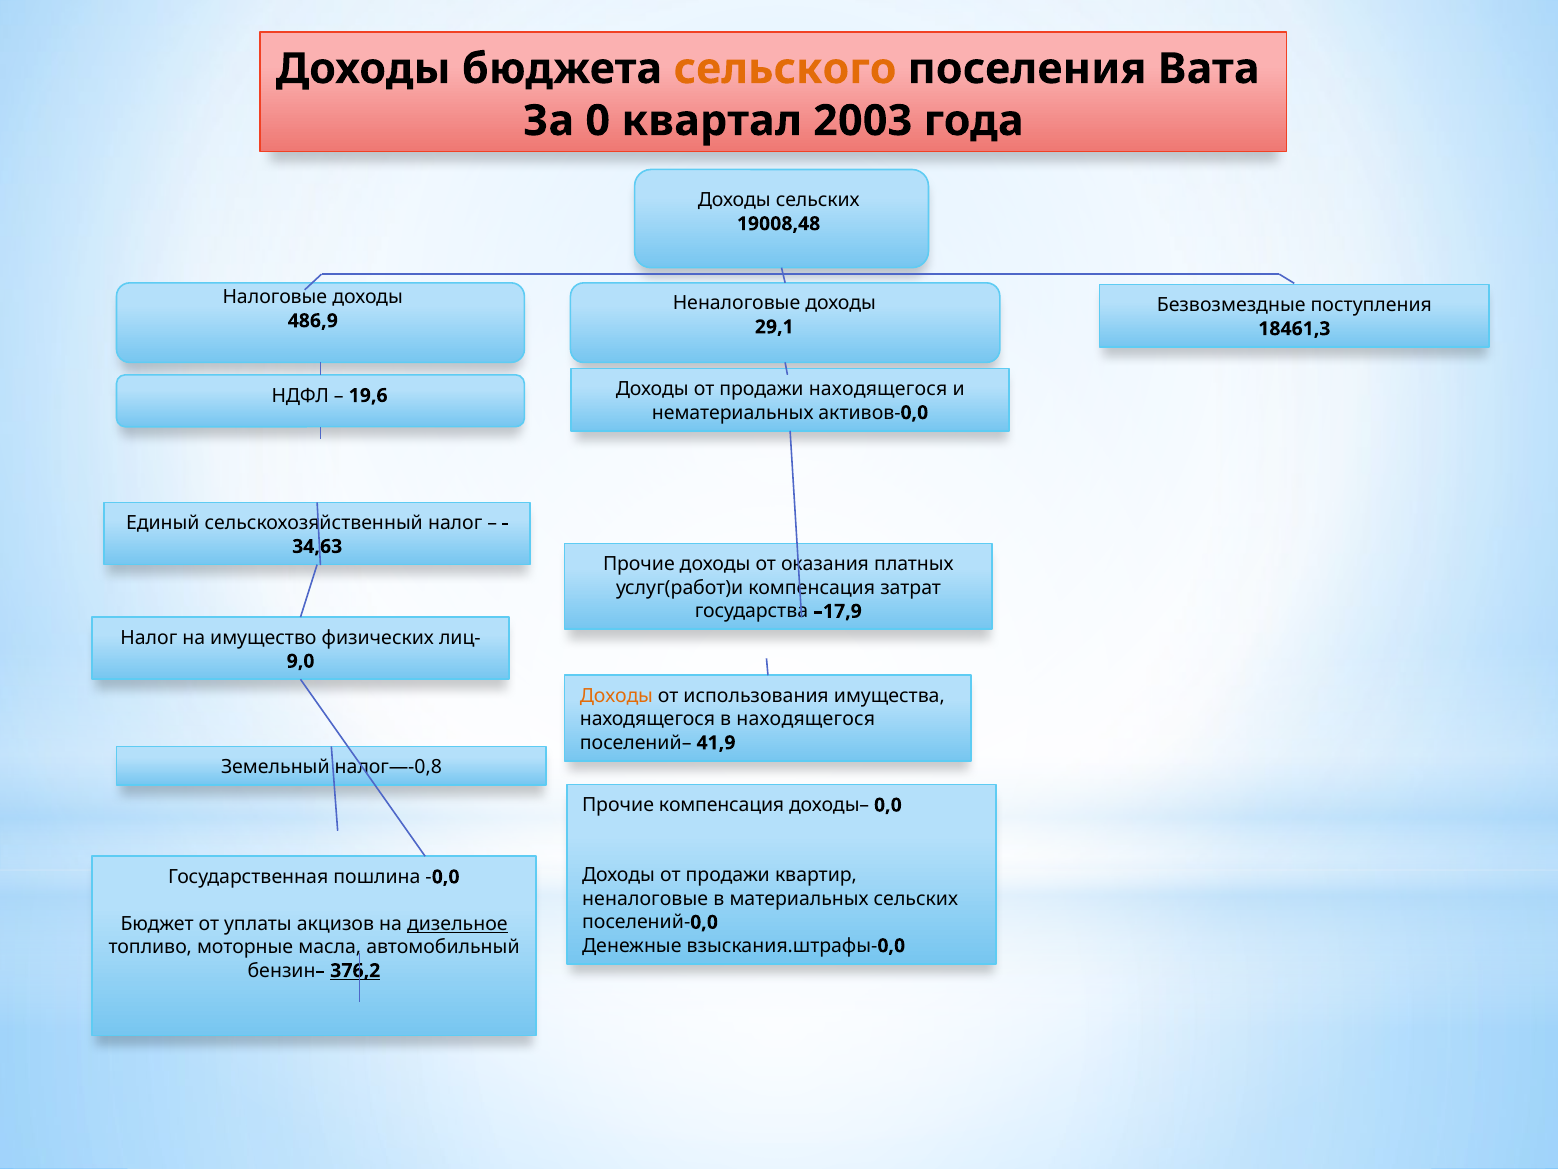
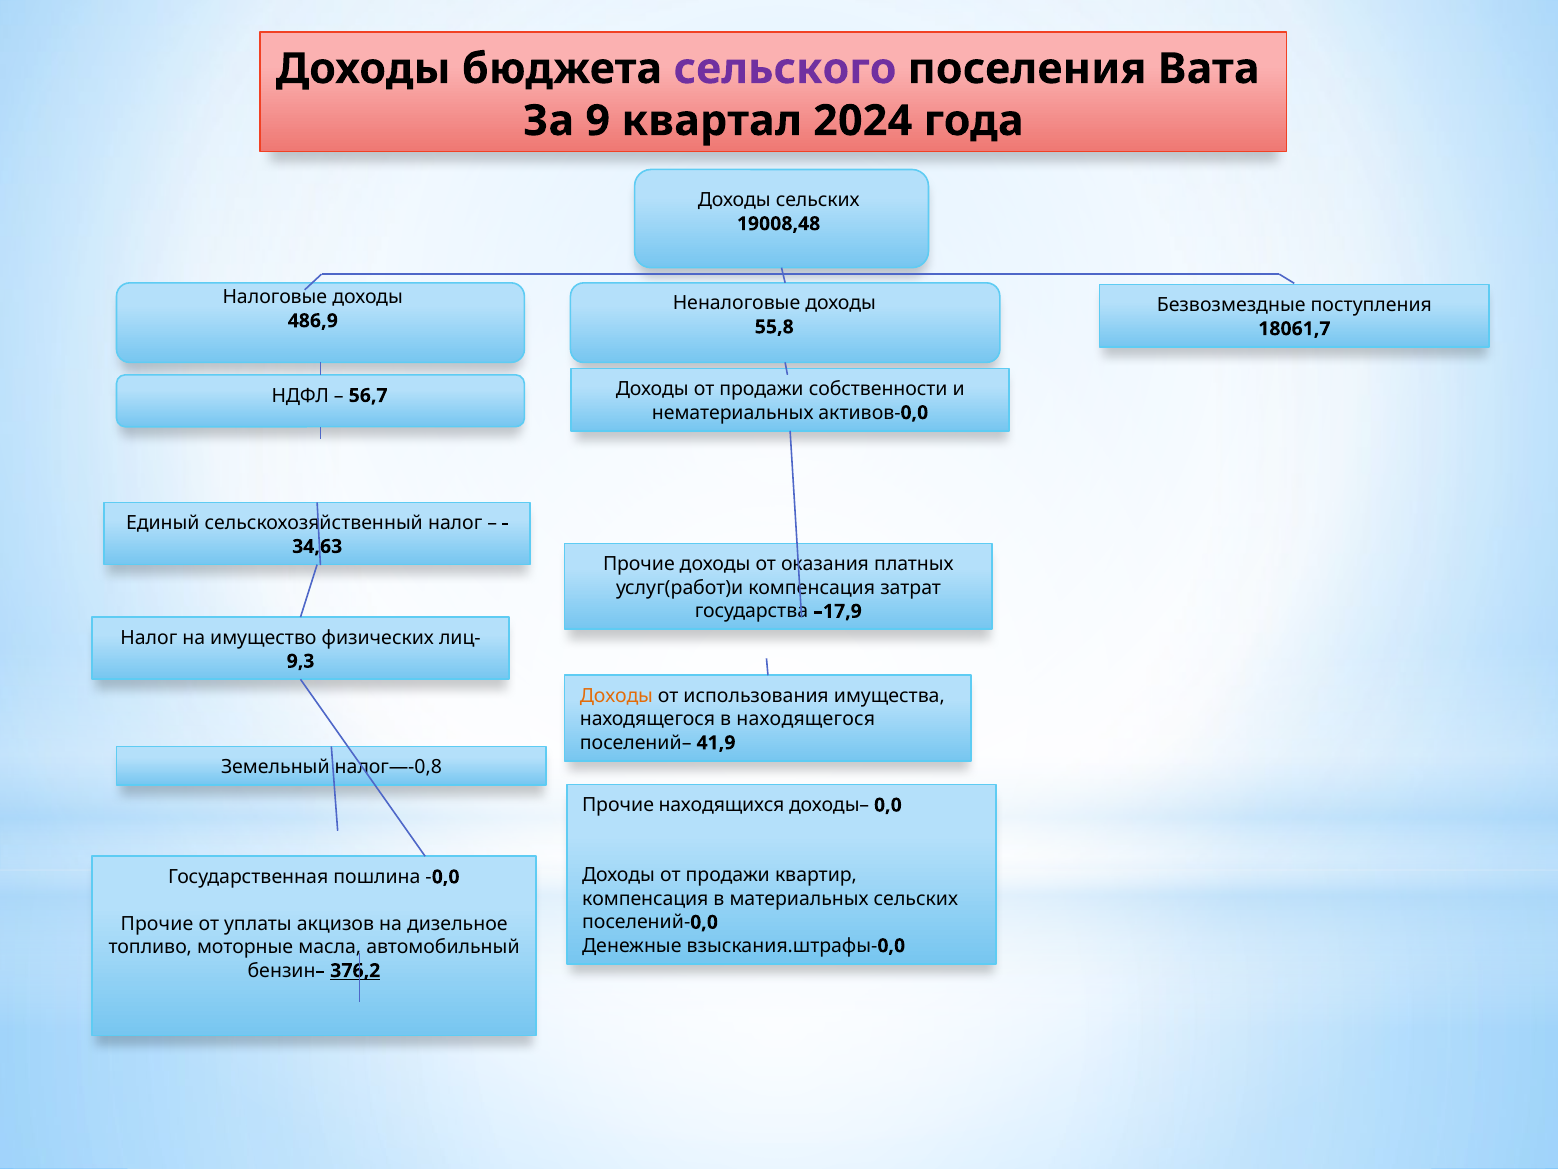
сельского colour: orange -> purple
0: 0 -> 9
2003: 2003 -> 2024
29,1: 29,1 -> 55,8
18461,3: 18461,3 -> 18061,7
продажи находящегося: находящегося -> собственности
19,6: 19,6 -> 56,7
9,0: 9,0 -> 9,3
Прочие компенсация: компенсация -> находящихся
неналоговые at (645, 899): неналоговые -> компенсация
Бюджет at (157, 923): Бюджет -> Прочие
дизельное underline: present -> none
